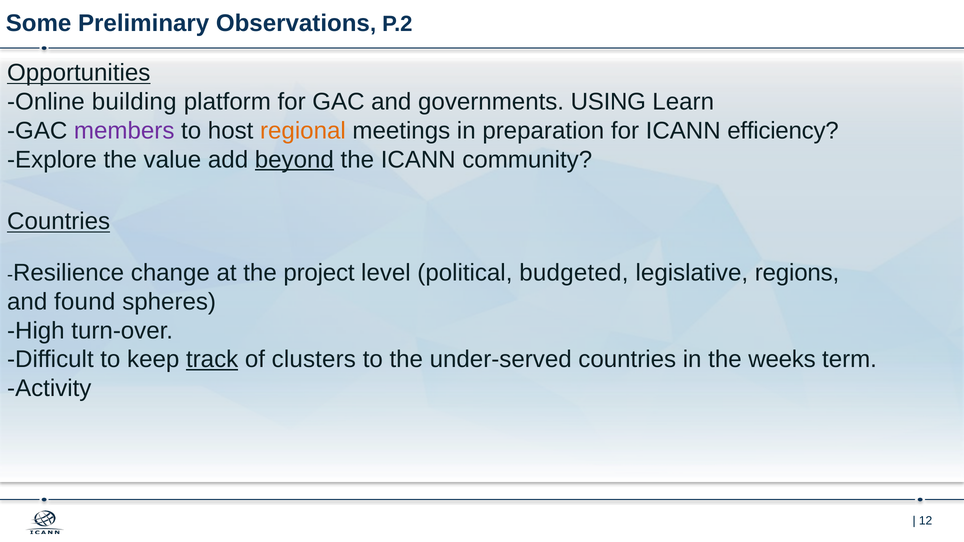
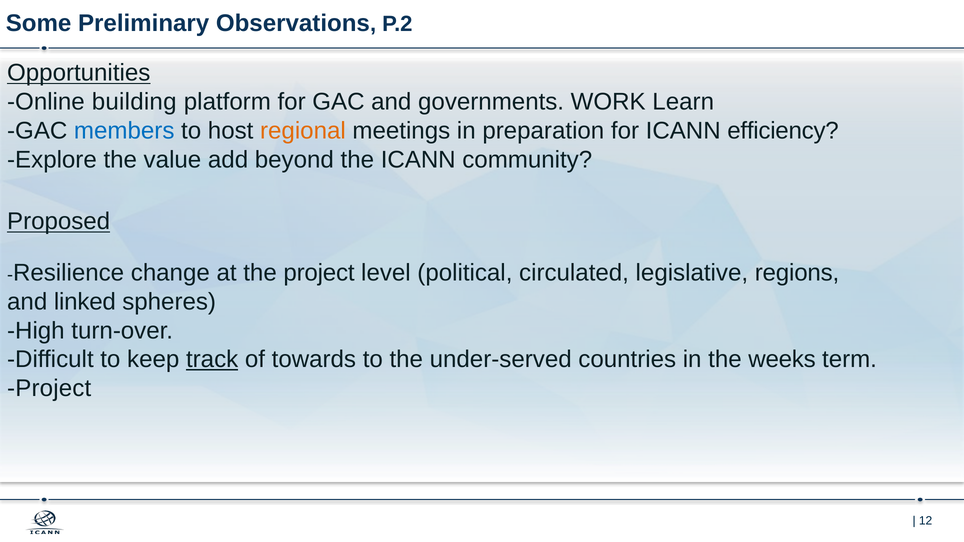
USING: USING -> WORK
members colour: purple -> blue
beyond underline: present -> none
Countries at (59, 221): Countries -> Proposed
budgeted: budgeted -> circulated
found: found -> linked
clusters: clusters -> towards
Activity at (49, 389): Activity -> Project
